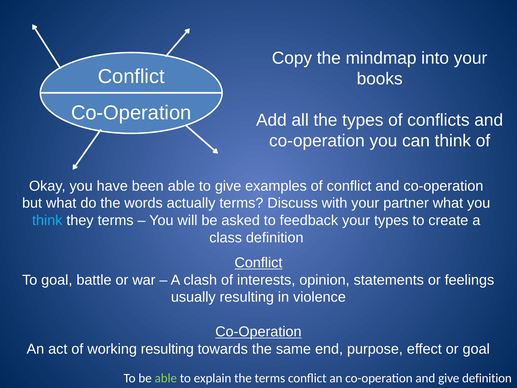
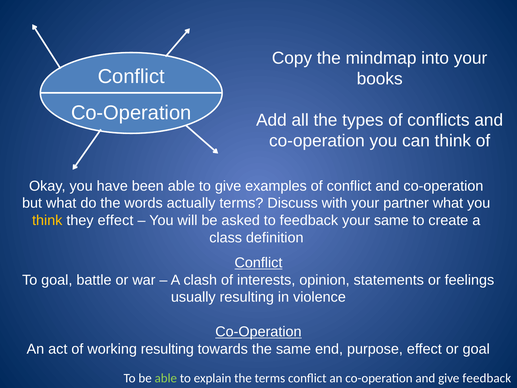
think at (47, 220) colour: light blue -> yellow
they terms: terms -> effect
your types: types -> same
give definition: definition -> feedback
